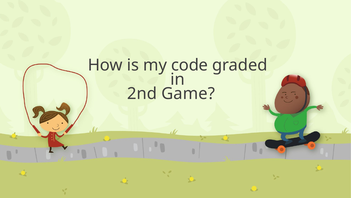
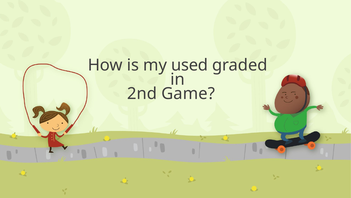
code: code -> used
